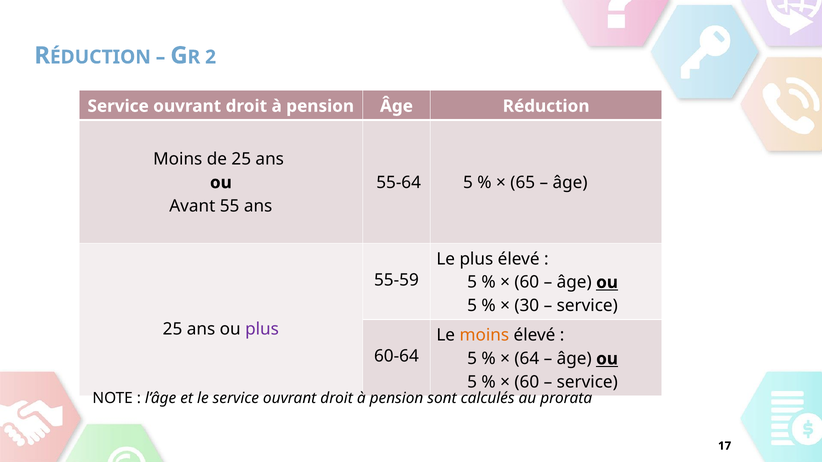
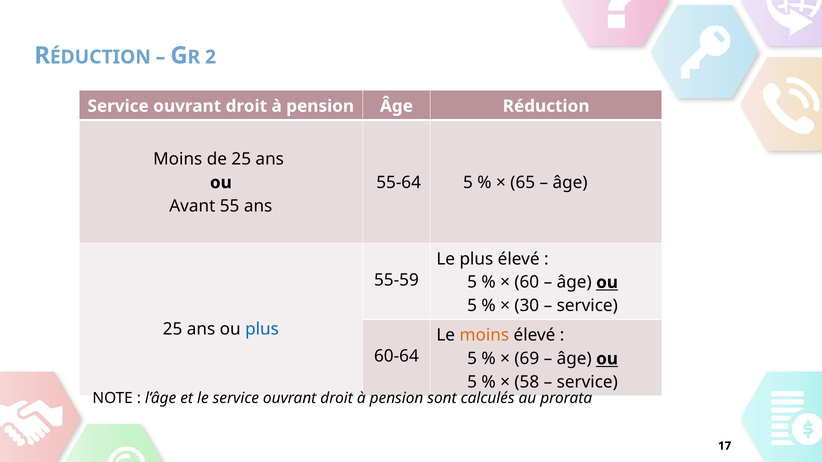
plus at (262, 329) colour: purple -> blue
64: 64 -> 69
60 at (527, 382): 60 -> 58
